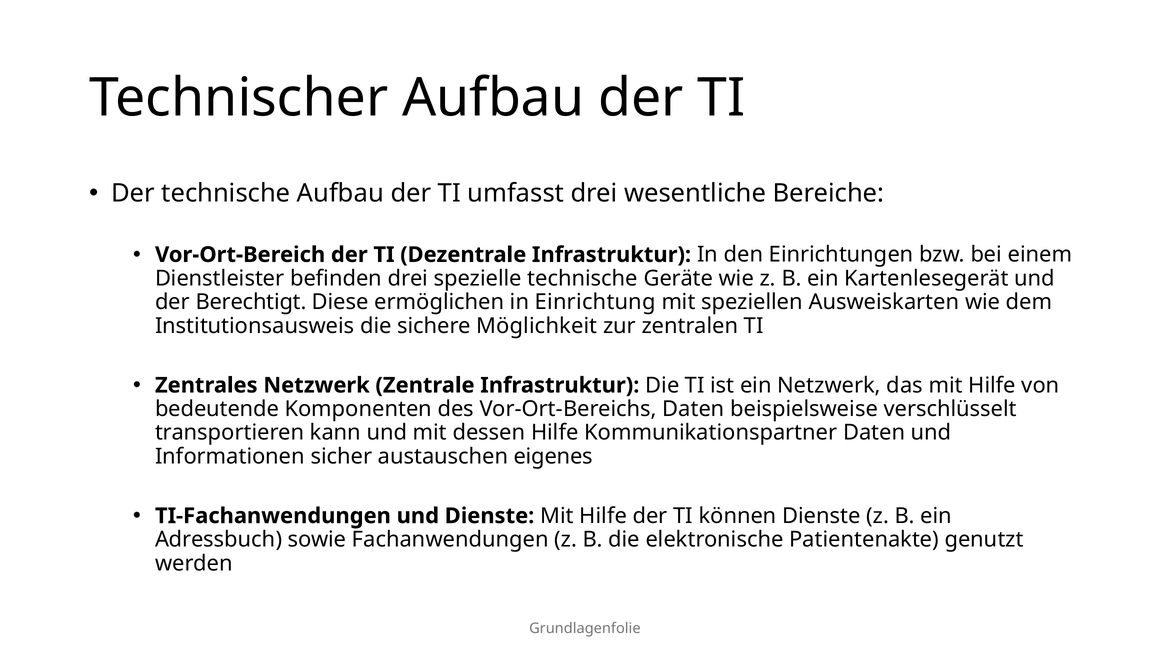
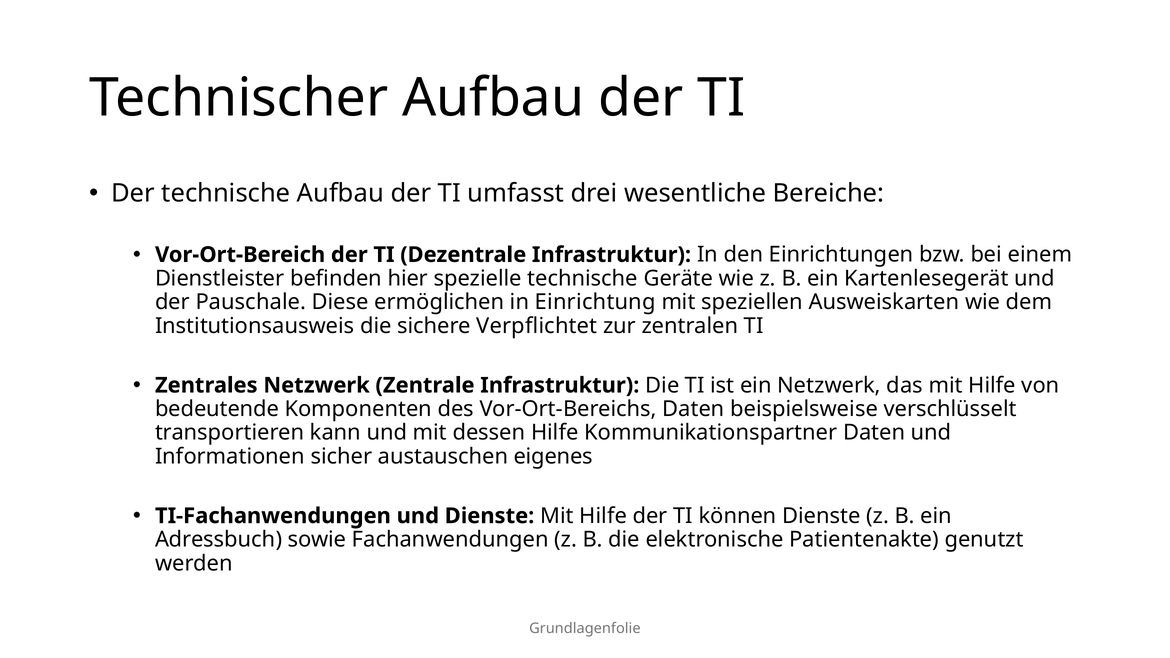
befinden drei: drei -> hier
Berechtigt: Berechtigt -> Pauschale
Möglichkeit: Möglichkeit -> Verpflichtet
